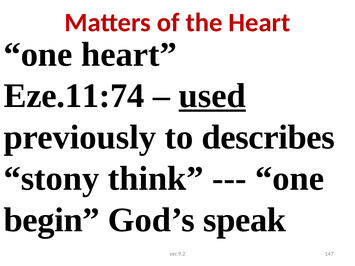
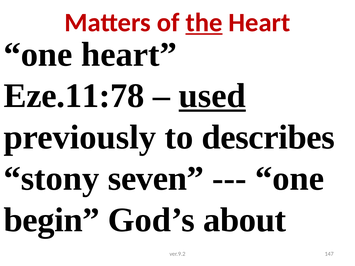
the underline: none -> present
Eze.11:74: Eze.11:74 -> Eze.11:78
think: think -> seven
speak: speak -> about
